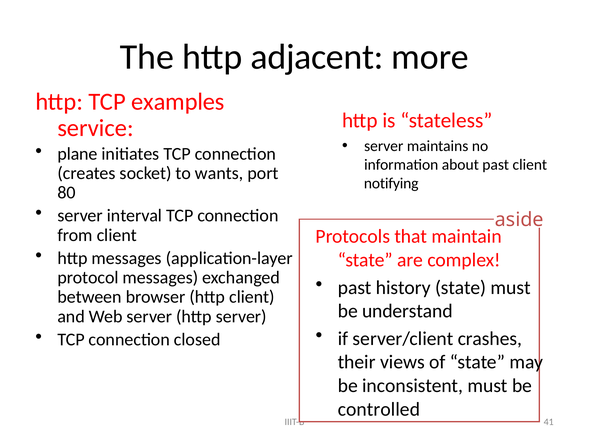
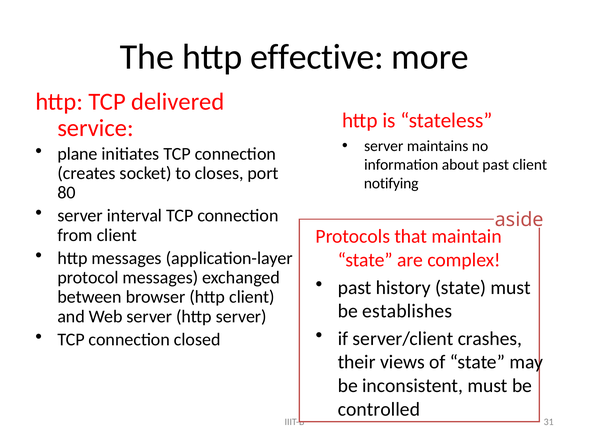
adjacent: adjacent -> effective
examples: examples -> delivered
wants: wants -> closes
understand: understand -> establishes
41: 41 -> 31
